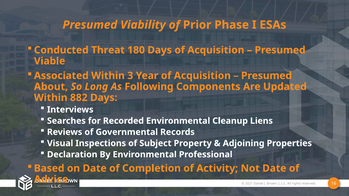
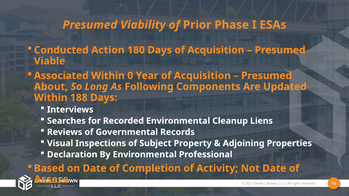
Threat: Threat -> Action
3: 3 -> 0
882: 882 -> 188
Advice: Advice -> Assess
